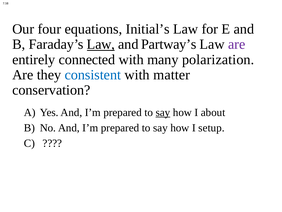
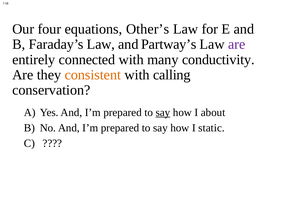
Initial’s: Initial’s -> Other’s
Law at (101, 44) underline: present -> none
polarization: polarization -> conductivity
consistent colour: blue -> orange
matter: matter -> calling
setup: setup -> static
